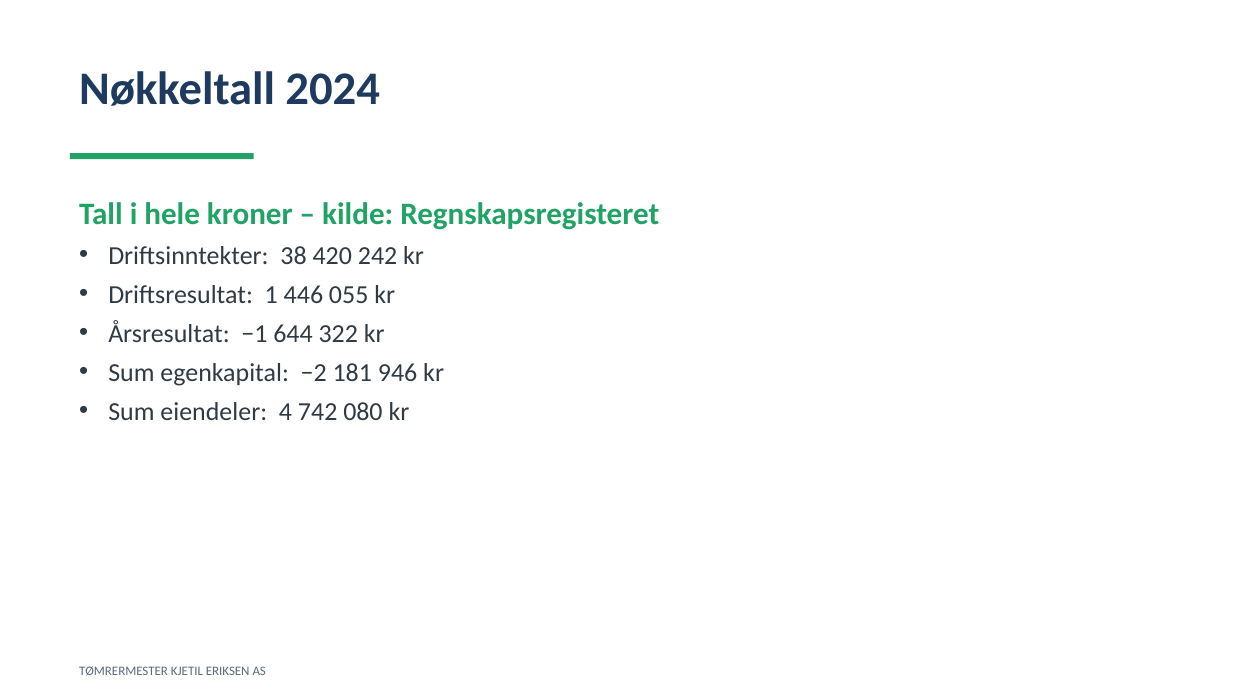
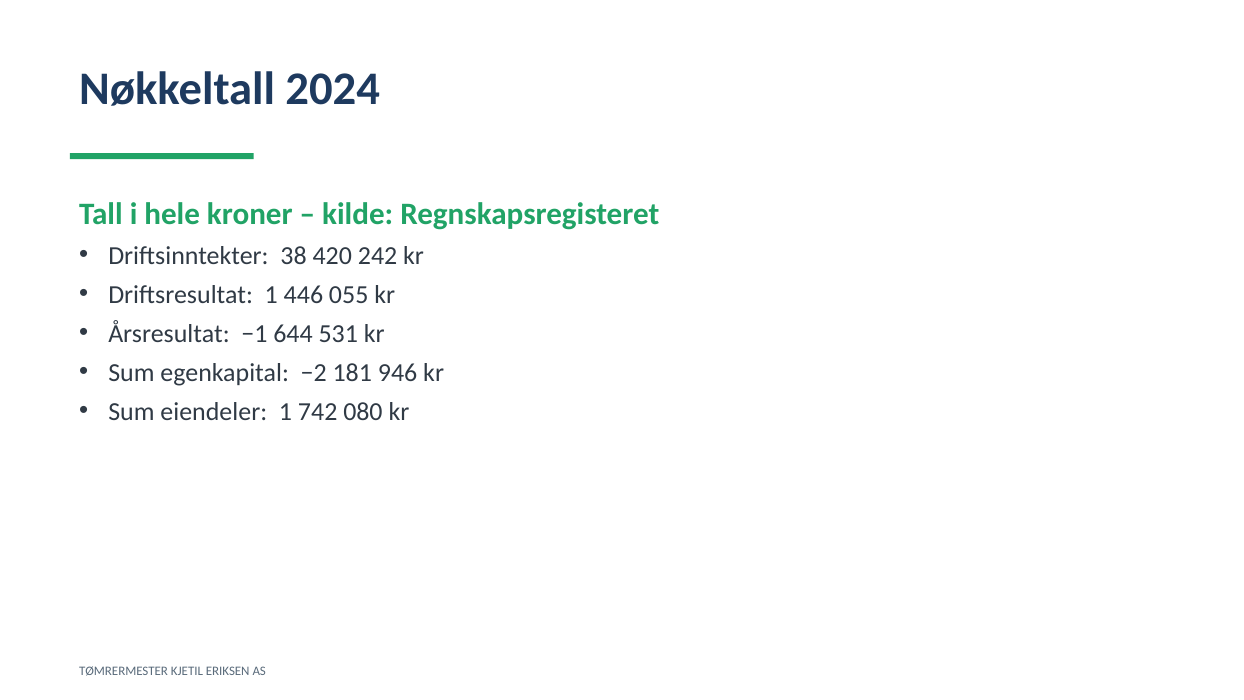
322: 322 -> 531
eiendeler 4: 4 -> 1
